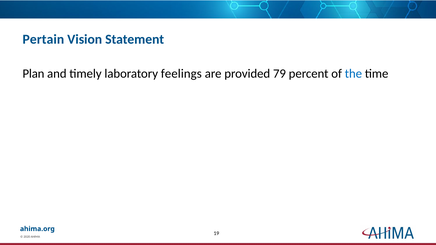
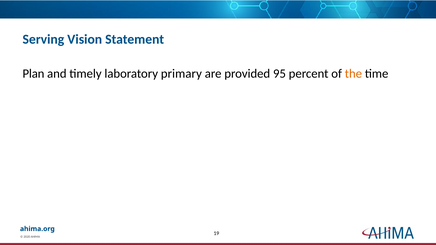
Pertain: Pertain -> Serving
feelings: feelings -> primary
79: 79 -> 95
the colour: blue -> orange
